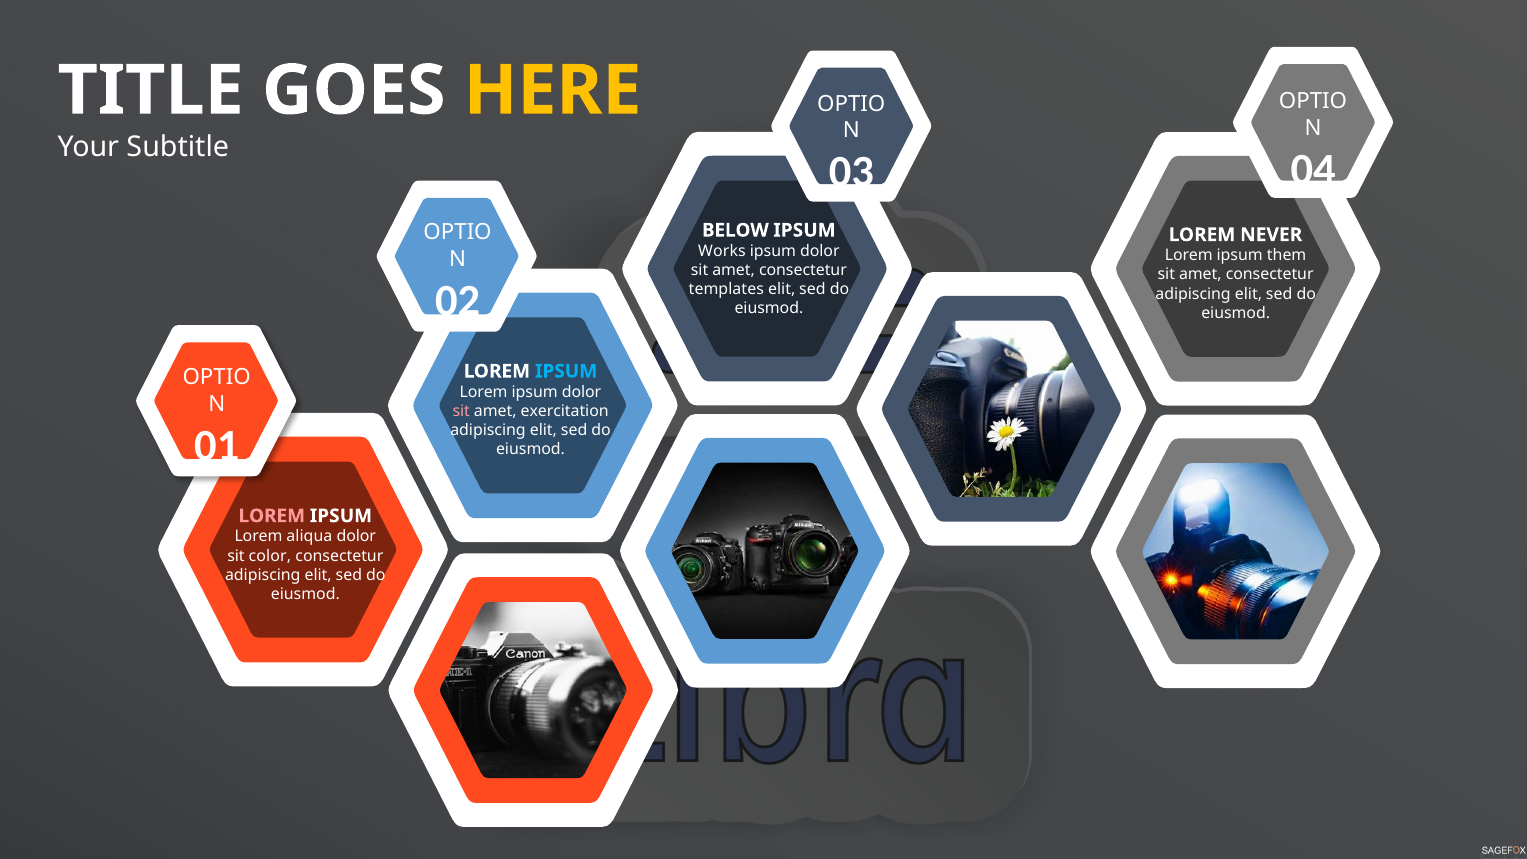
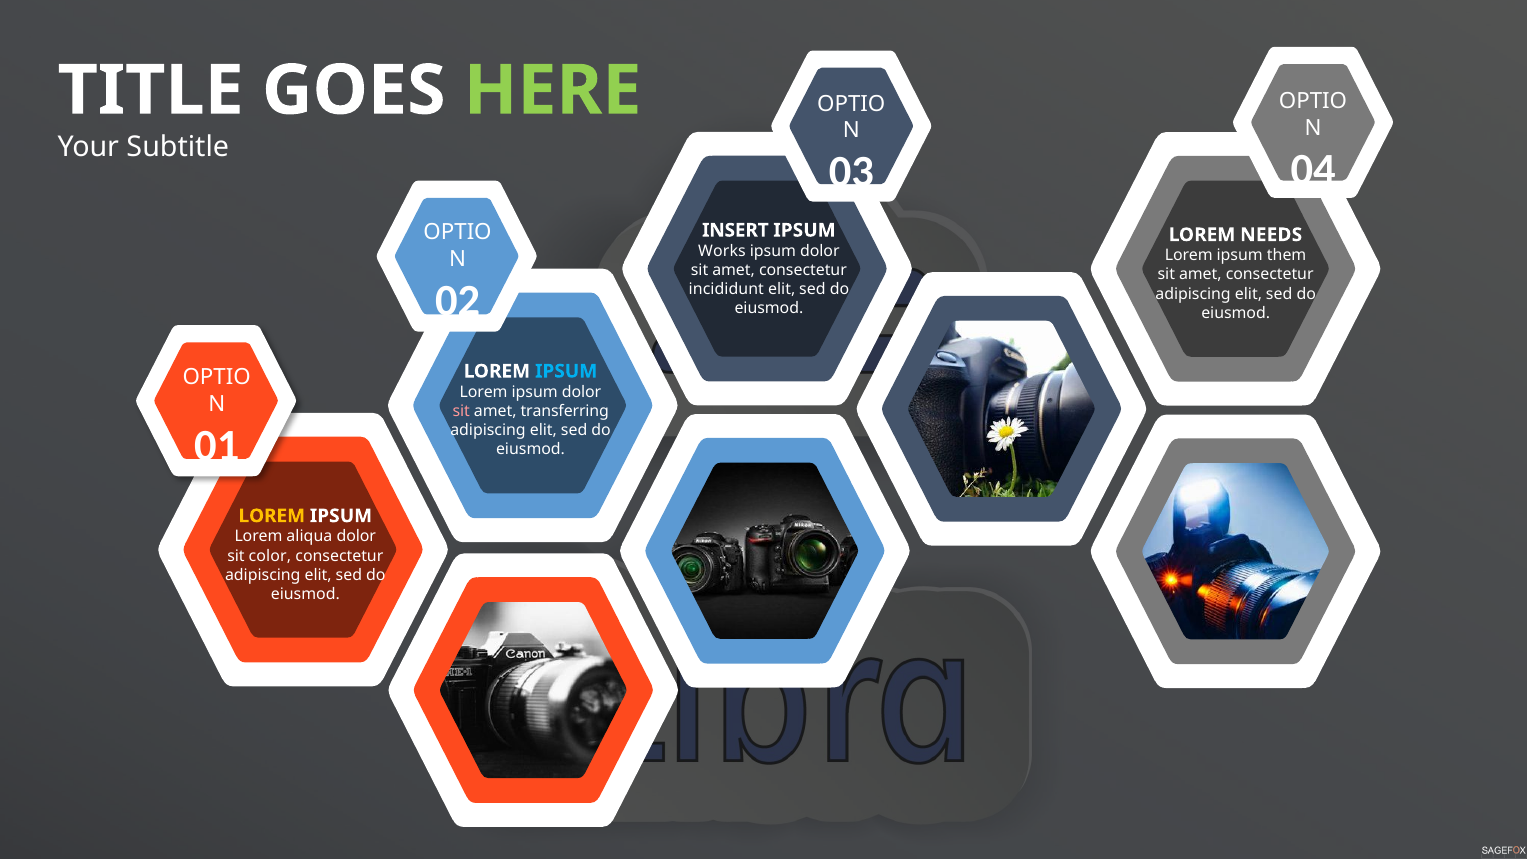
HERE colour: yellow -> light green
BELOW: BELOW -> INSERT
NEVER: NEVER -> NEEDS
templates: templates -> incididunt
exercitation: exercitation -> transferring
LOREM at (272, 516) colour: pink -> yellow
